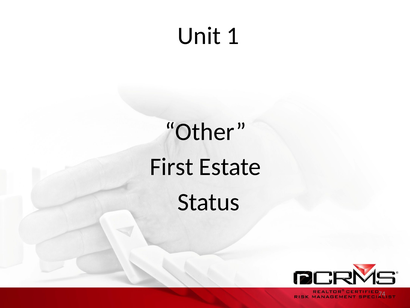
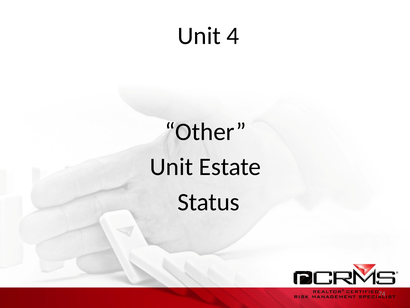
1: 1 -> 4
First at (172, 167): First -> Unit
